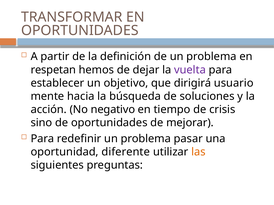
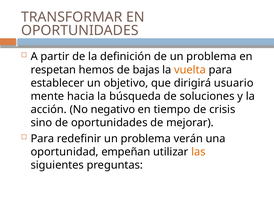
dejar: dejar -> bajas
vuelta colour: purple -> orange
pasar: pasar -> verán
diferente: diferente -> empeñan
